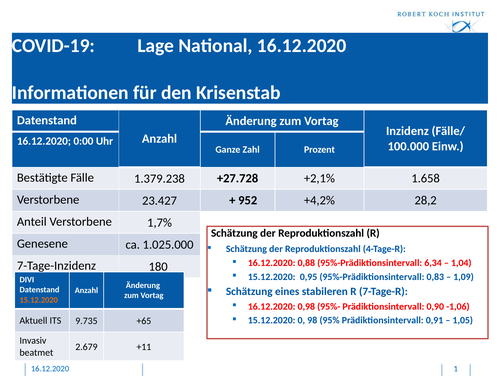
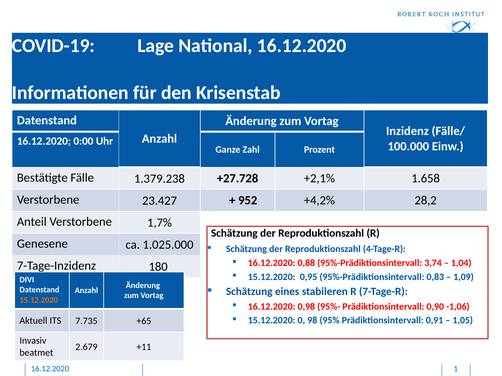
6,34: 6,34 -> 3,74
9.735: 9.735 -> 7.735
